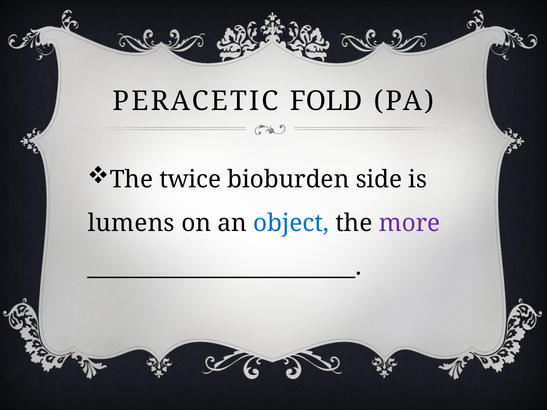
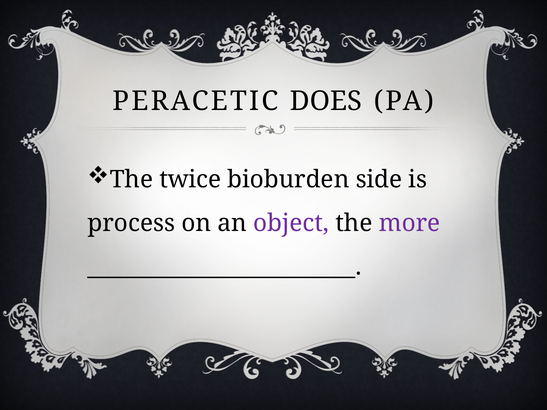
FOLD: FOLD -> DOES
lumens: lumens -> process
object colour: blue -> purple
